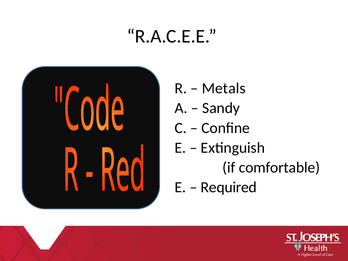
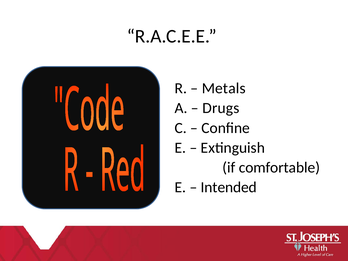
Sandy: Sandy -> Drugs
Required: Required -> Intended
